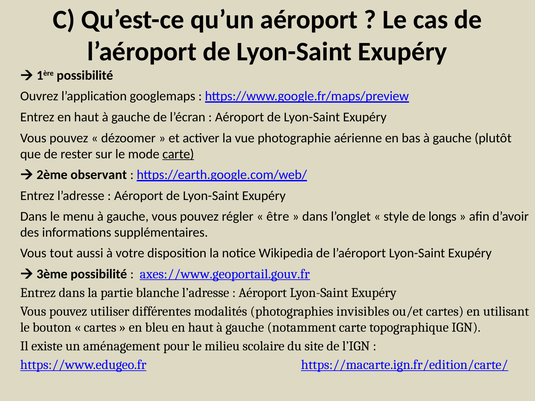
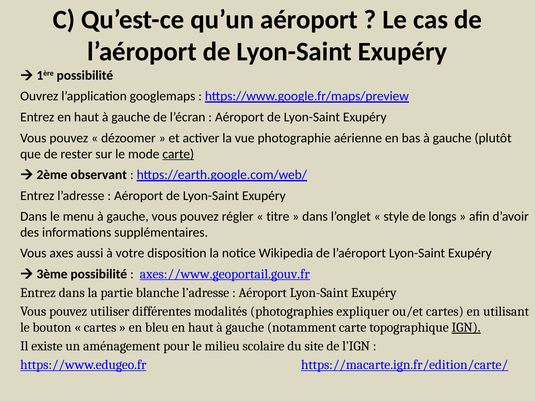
être: être -> titre
tout: tout -> axes
invisibles: invisibles -> expliquer
IGN underline: none -> present
